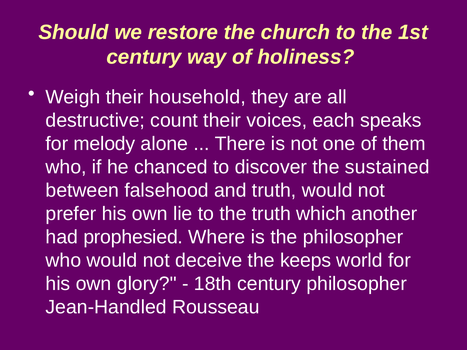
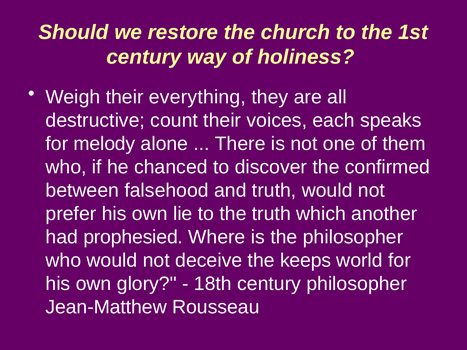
household: household -> everything
sustained: sustained -> confirmed
Jean-Handled: Jean-Handled -> Jean-Matthew
